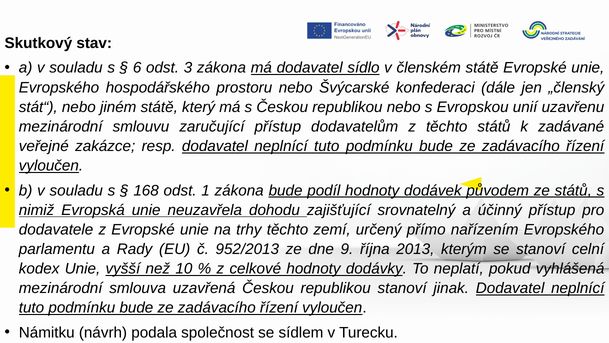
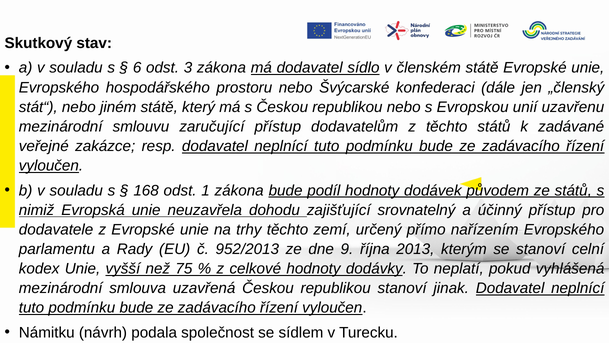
10: 10 -> 75
